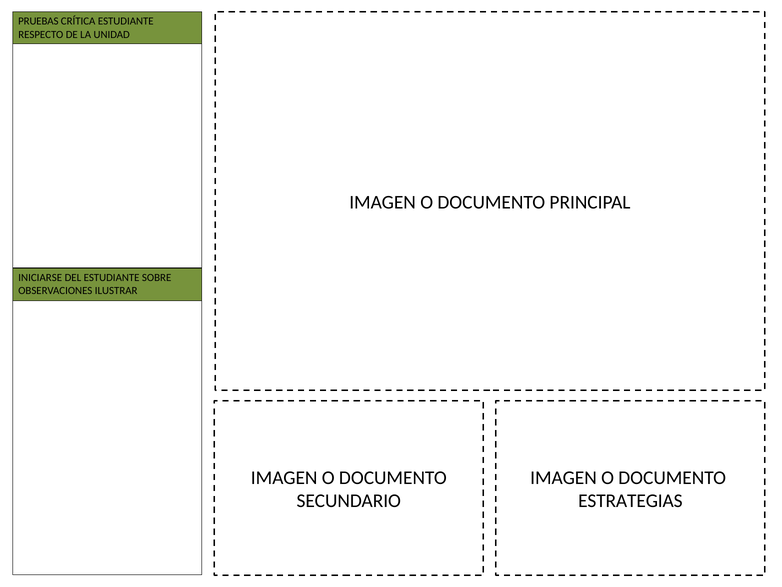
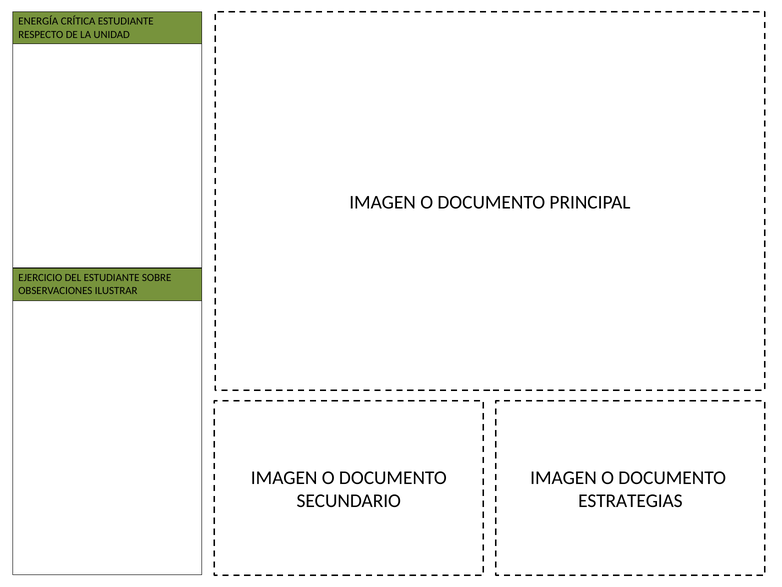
PRUEBAS: PRUEBAS -> ENERGÍA
INICIARSE: INICIARSE -> EJERCICIO
